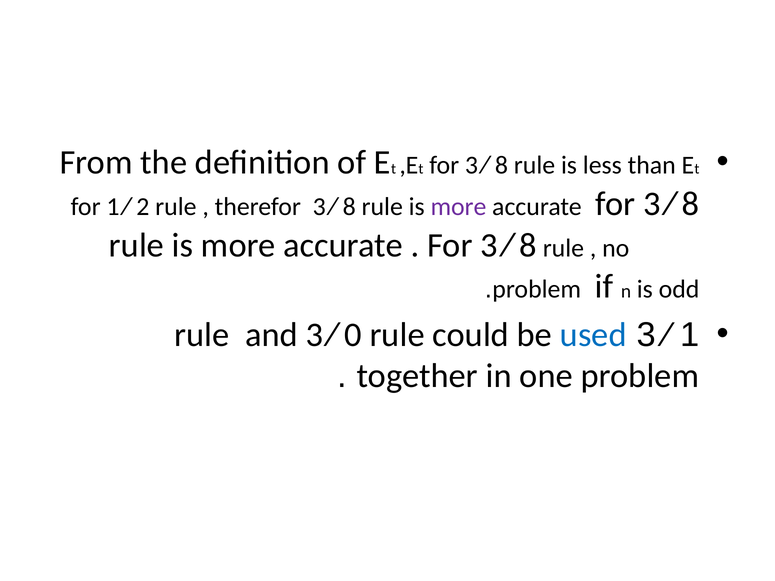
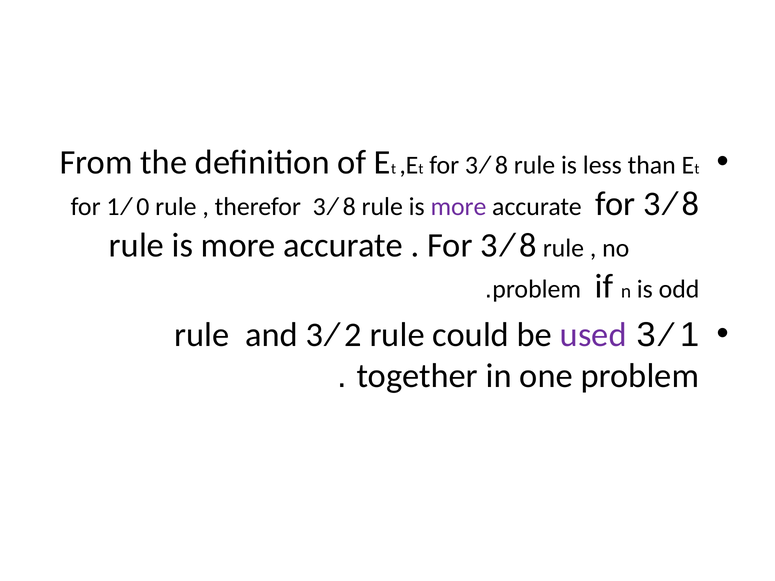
2: 2 -> 0
0: 0 -> 2
used colour: blue -> purple
